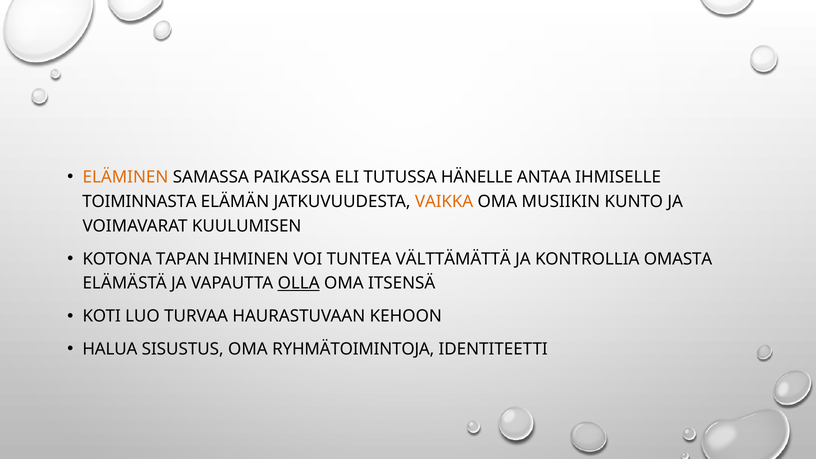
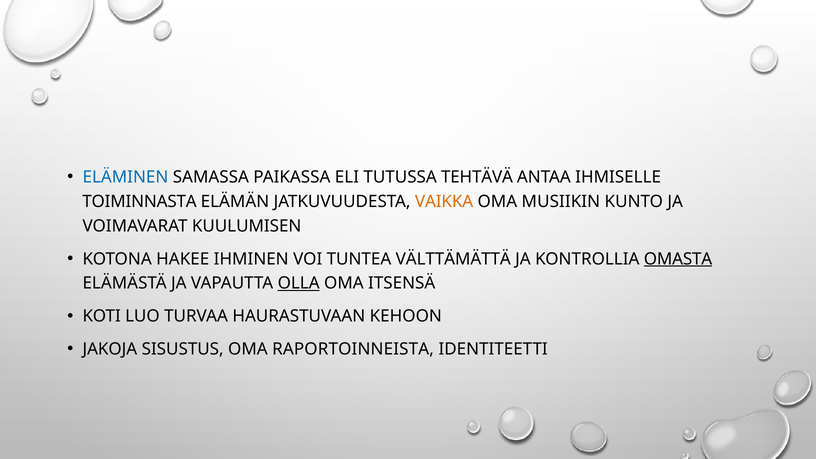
ELÄMINEN colour: orange -> blue
HÄNELLE: HÄNELLE -> TEHTÄVÄ
TAPAN: TAPAN -> HAKEE
OMASTA underline: none -> present
HALUA: HALUA -> JAKOJA
RYHMÄTOIMINTOJA: RYHMÄTOIMINTOJA -> RAPORTOINNEISTA
